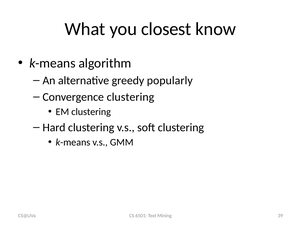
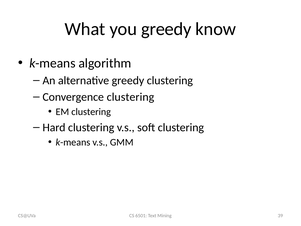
you closest: closest -> greedy
greedy popularly: popularly -> clustering
